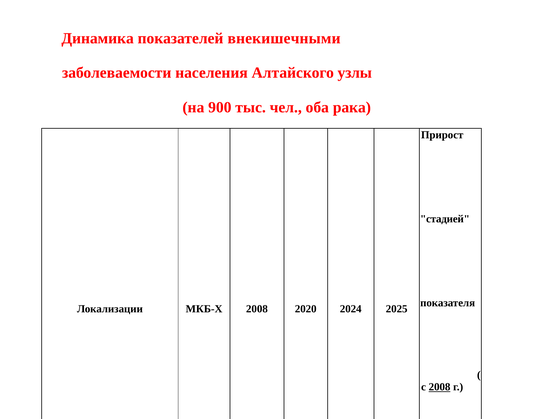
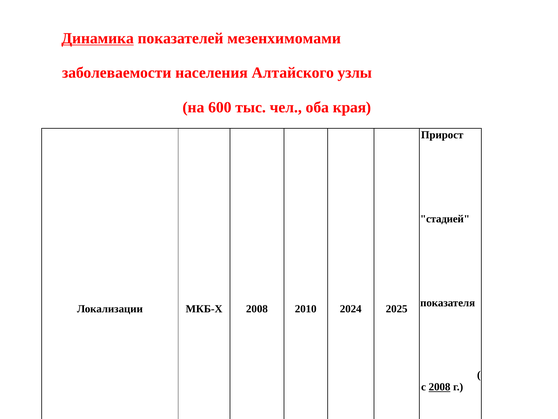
Динамика underline: none -> present
внекишечными: внекишечными -> мезенхимомами
900: 900 -> 600
рака: рака -> края
2020: 2020 -> 2010
